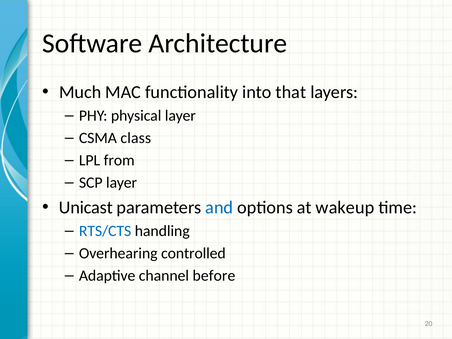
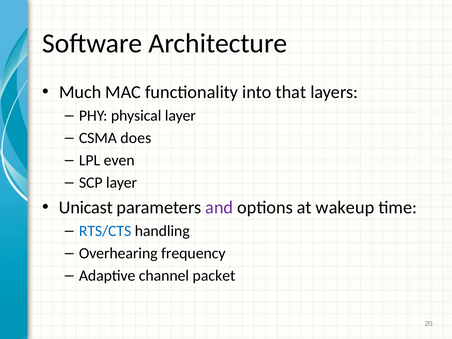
class: class -> does
from: from -> even
and colour: blue -> purple
controlled: controlled -> frequency
before: before -> packet
